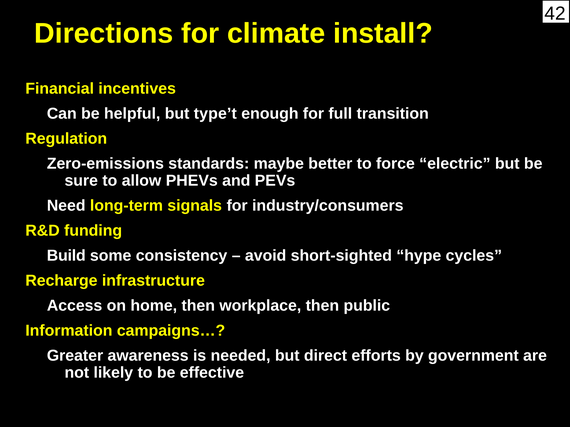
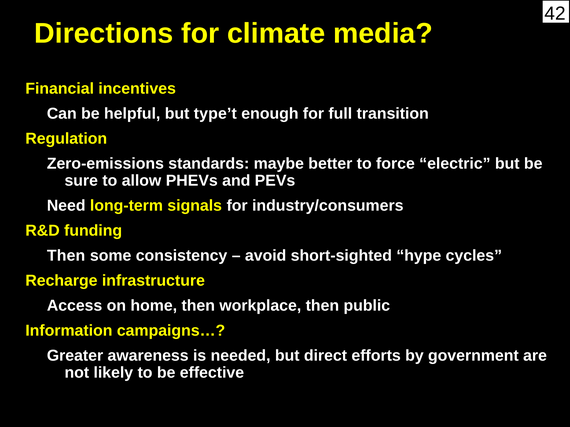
install: install -> media
Build at (66, 256): Build -> Then
